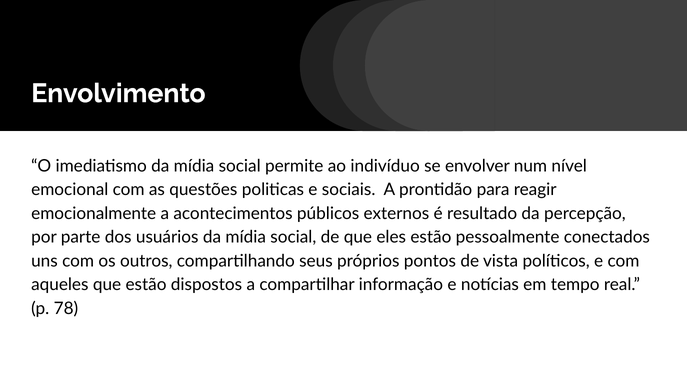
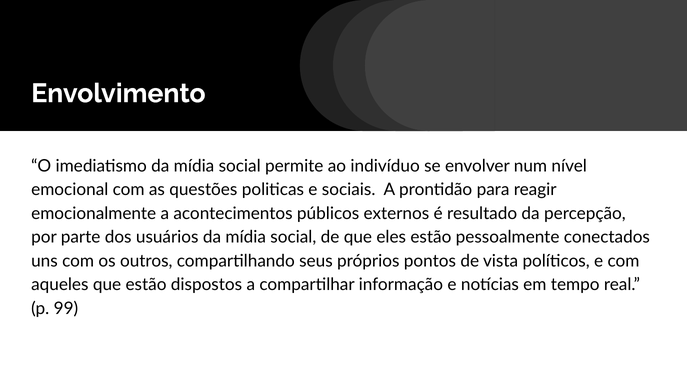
78: 78 -> 99
